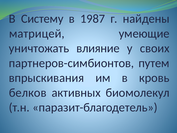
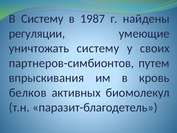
матрицей: матрицей -> регуляции
уничтожать влияние: влияние -> систему
